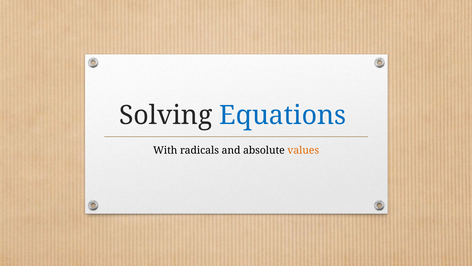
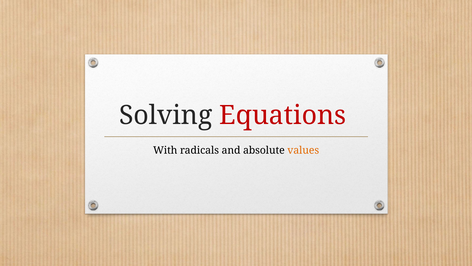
Equations colour: blue -> red
